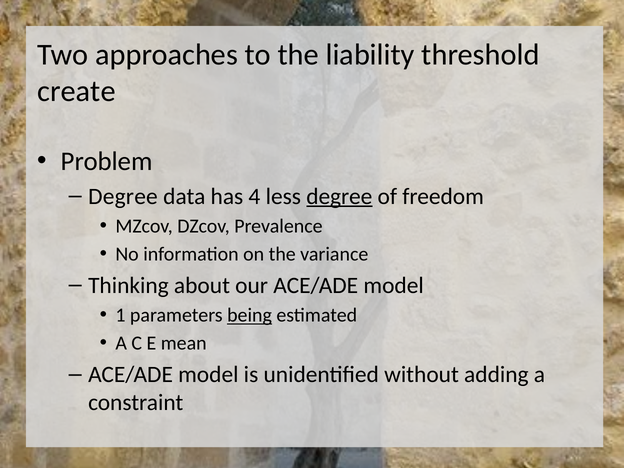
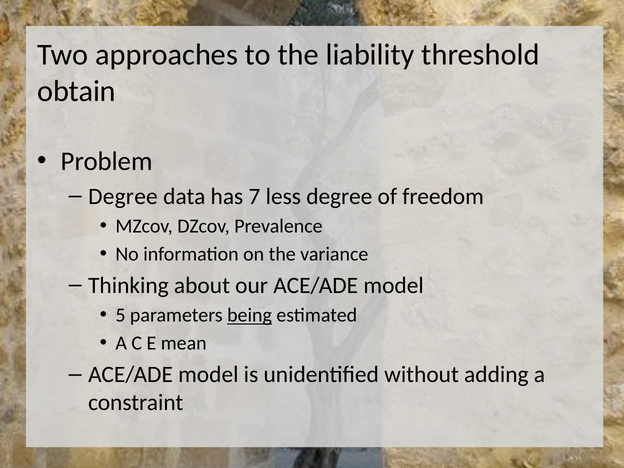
create: create -> obtain
4: 4 -> 7
degree at (339, 196) underline: present -> none
1: 1 -> 5
